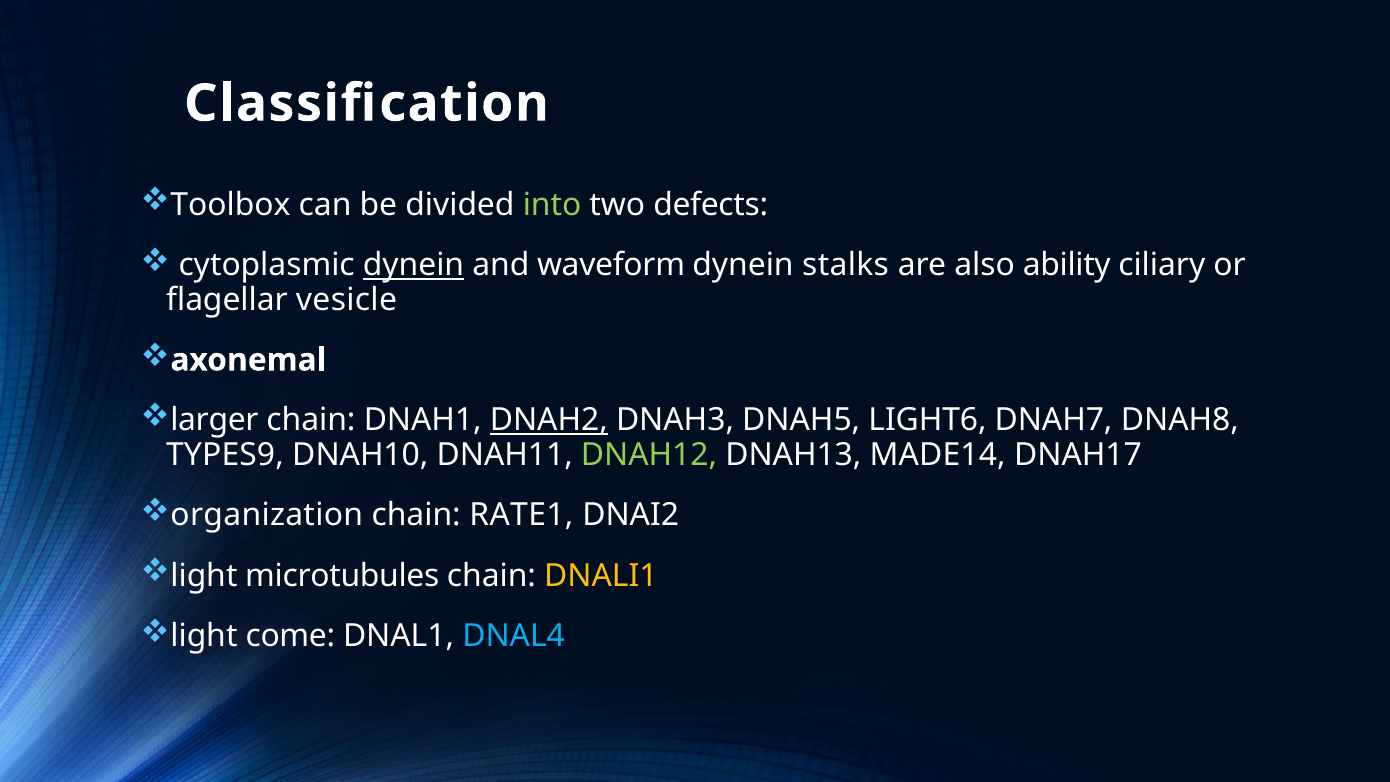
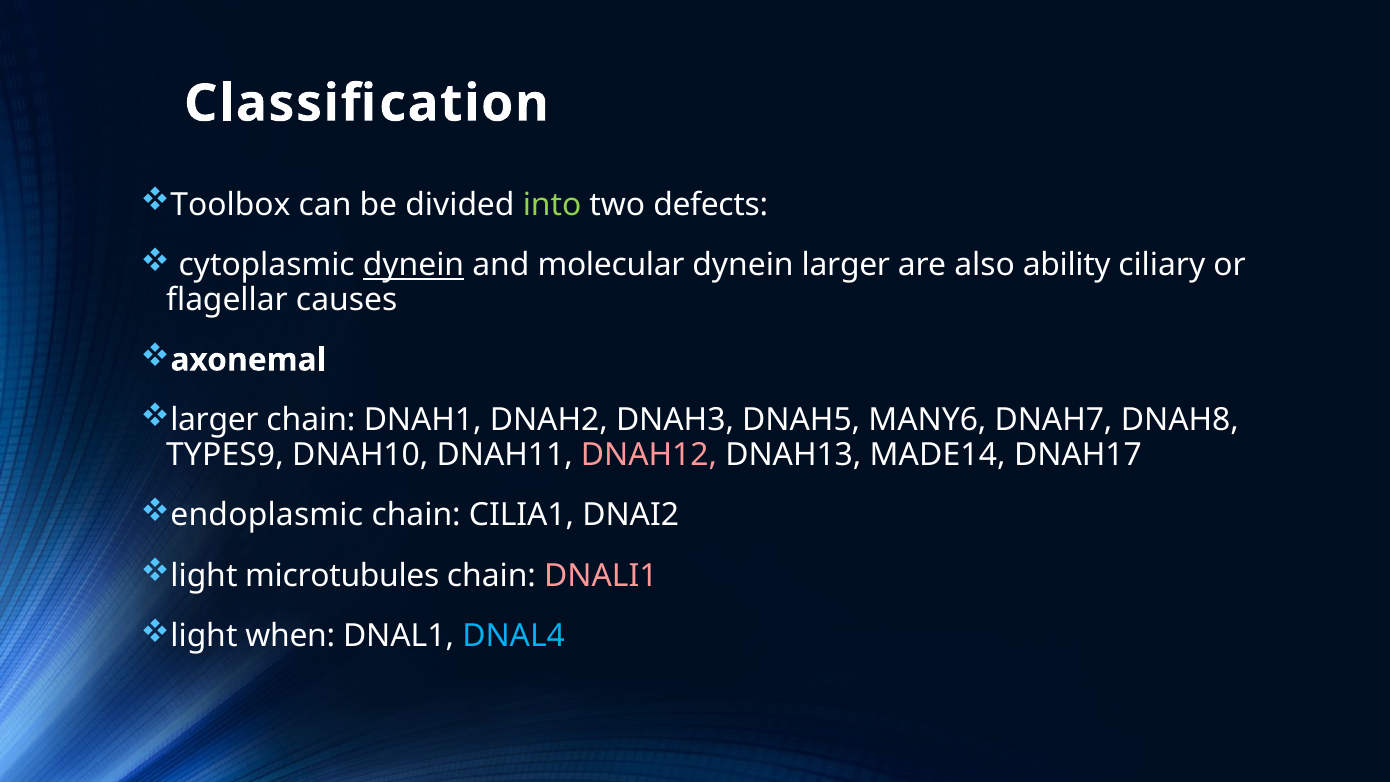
waveform: waveform -> molecular
dynein stalks: stalks -> larger
vesicle: vesicle -> causes
DNAH2 underline: present -> none
LIGHT6: LIGHT6 -> MANY6
DNAH12 colour: light green -> pink
organization: organization -> endoplasmic
RATE1: RATE1 -> CILIA1
DNALI1 colour: yellow -> pink
come: come -> when
